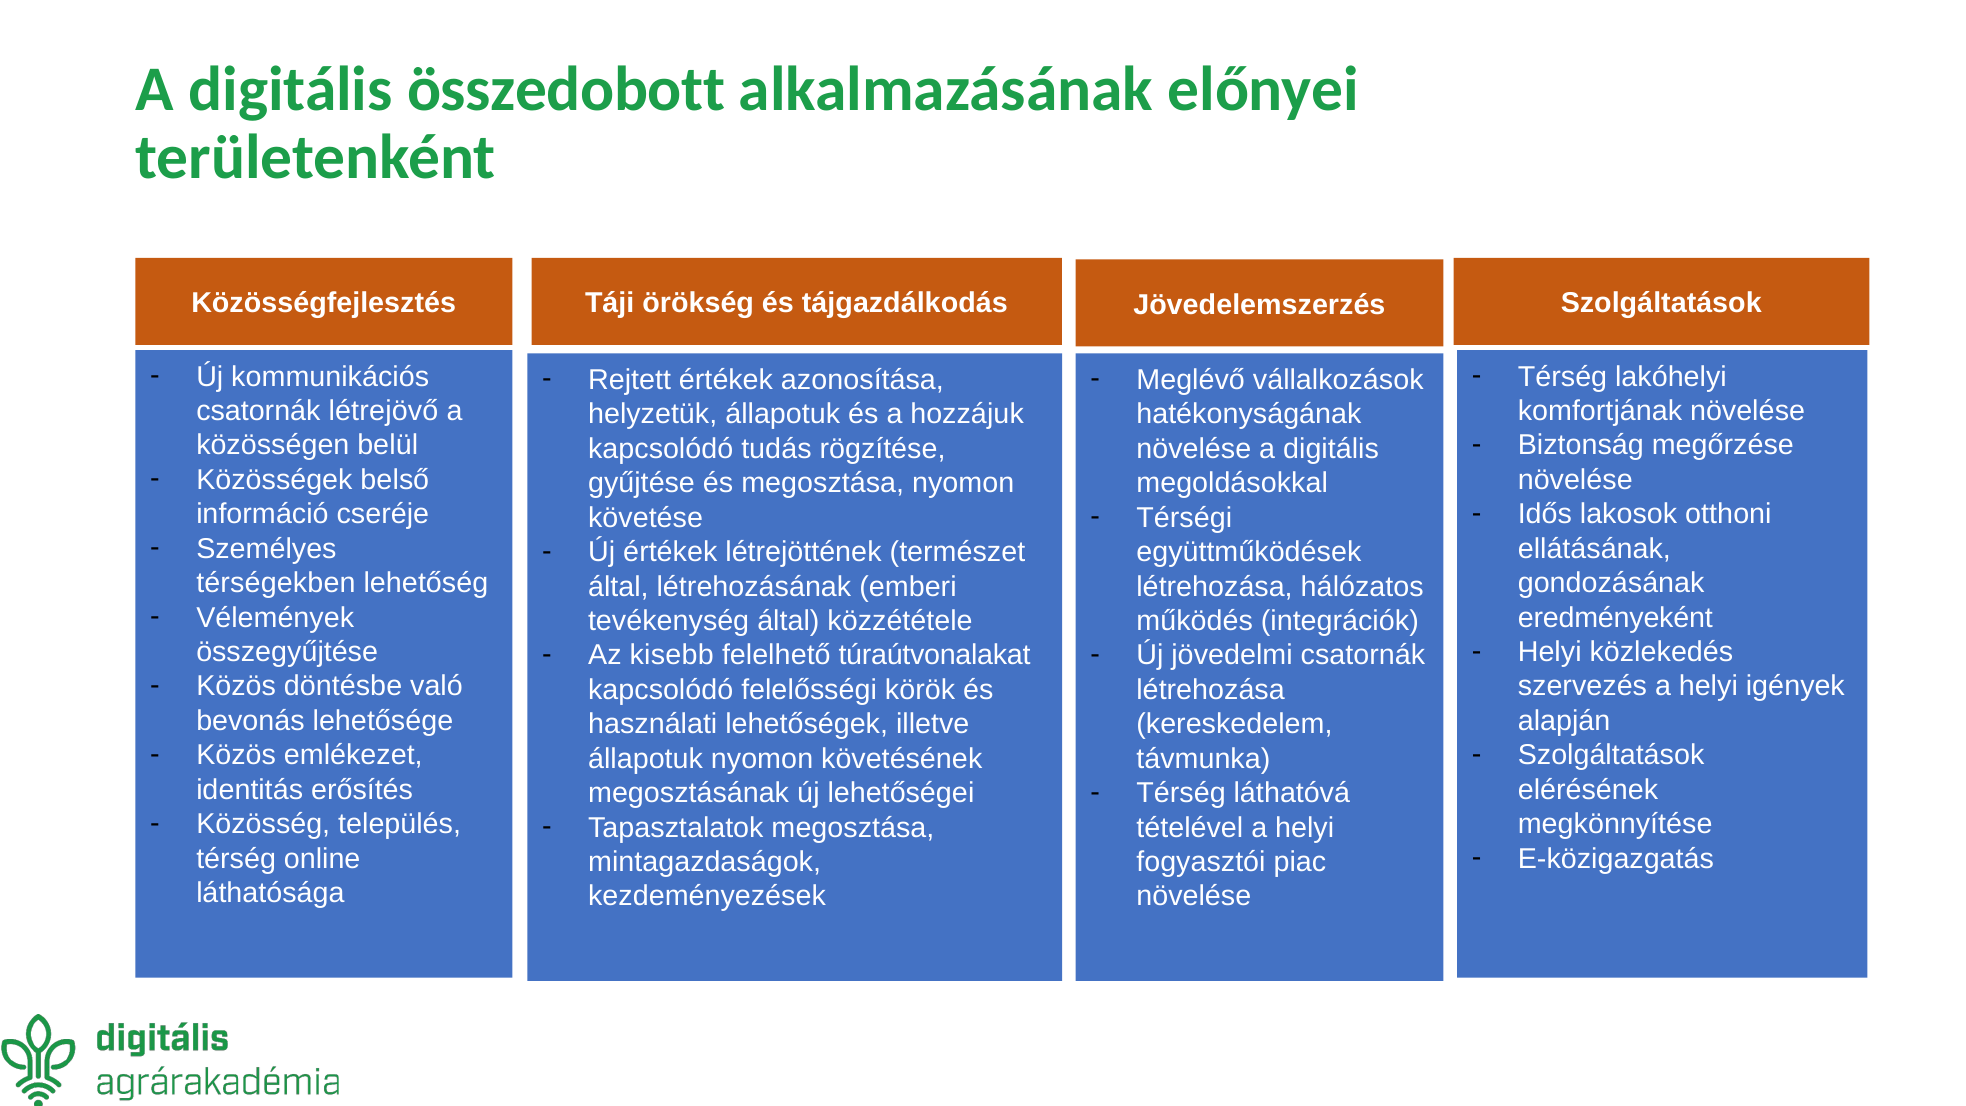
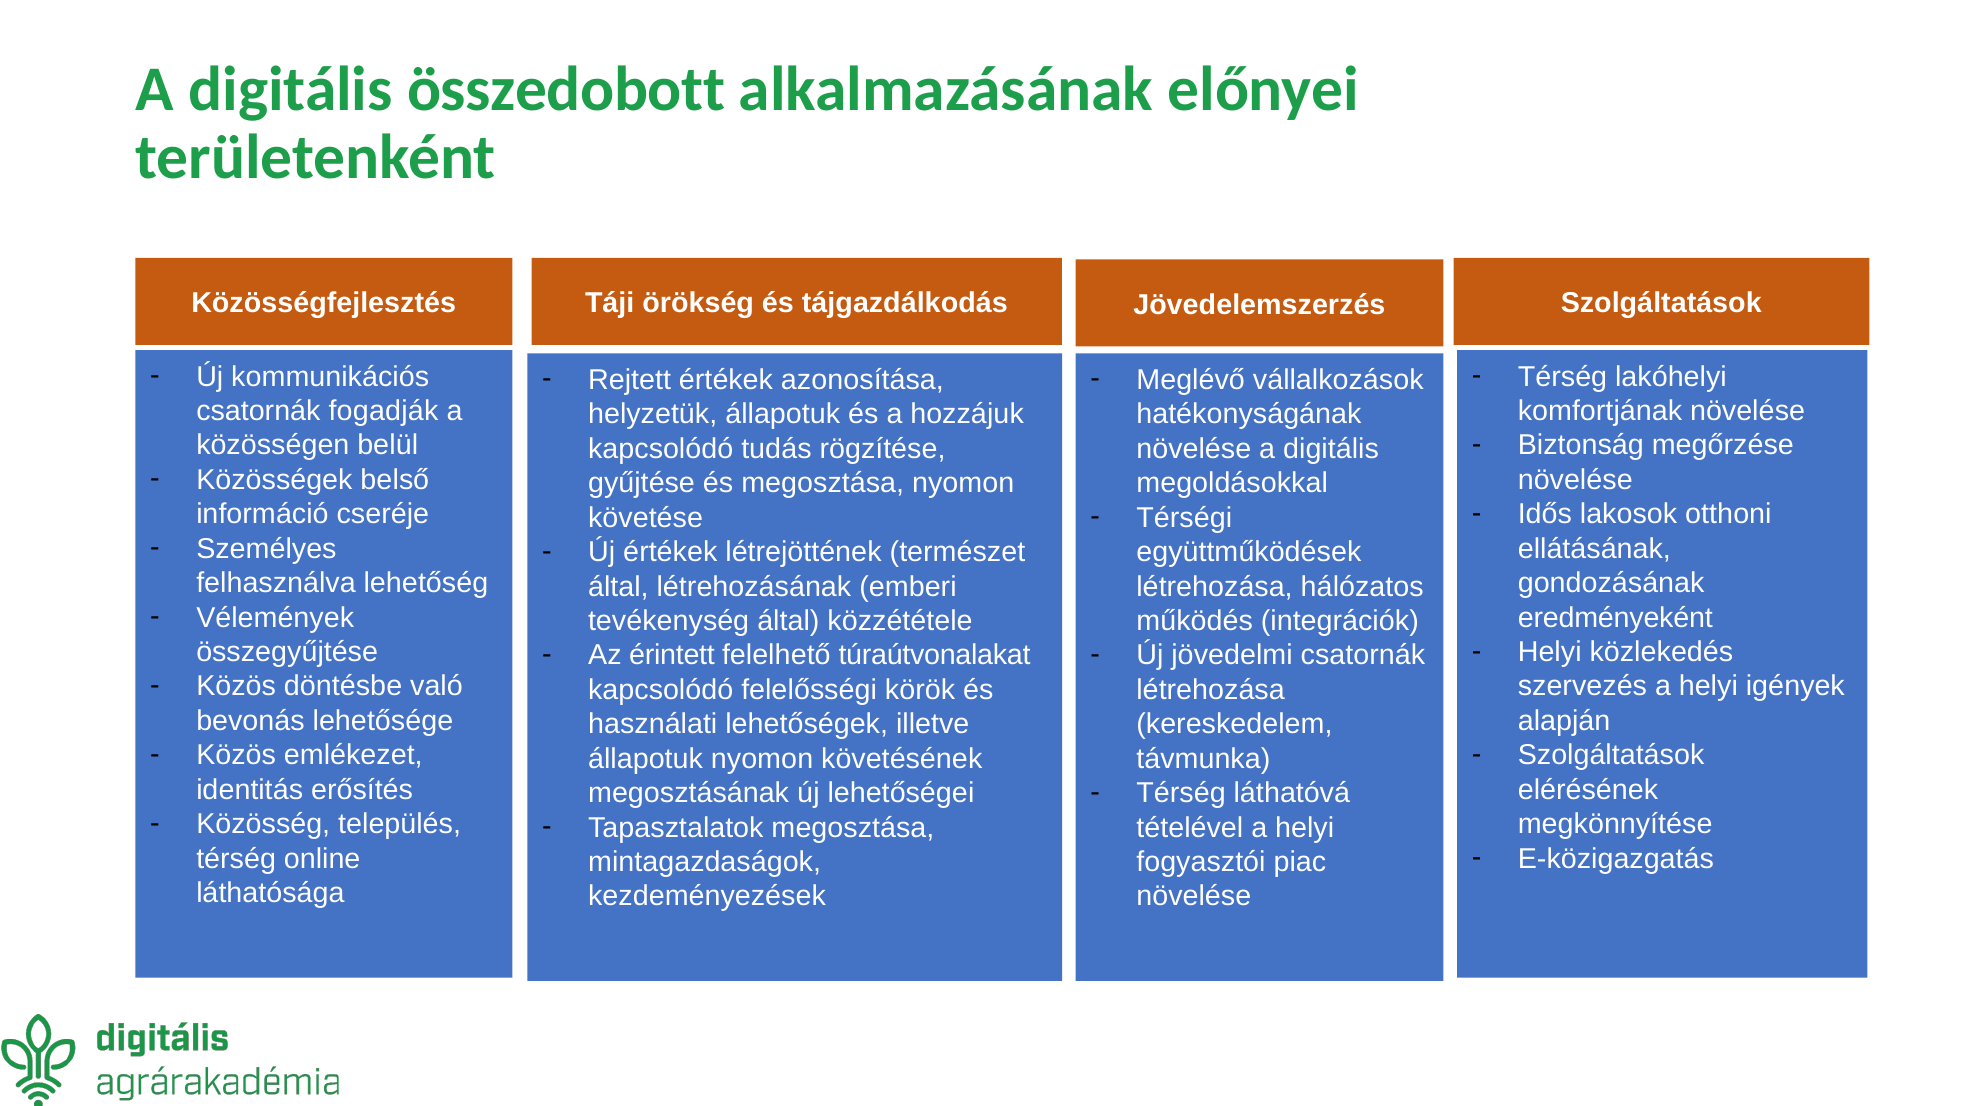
létrejövő: létrejövő -> fogadják
térségekben: térségekben -> felhasználva
kisebb: kisebb -> érintett
